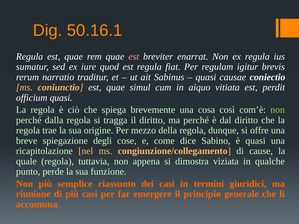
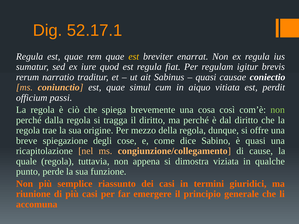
50.16.1: 50.16.1 -> 52.17.1
est at (134, 57) colour: pink -> yellow
officium quasi: quasi -> passi
